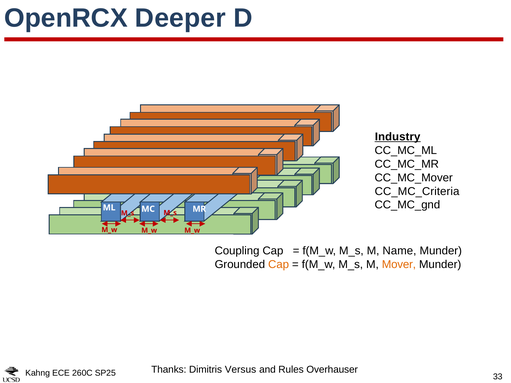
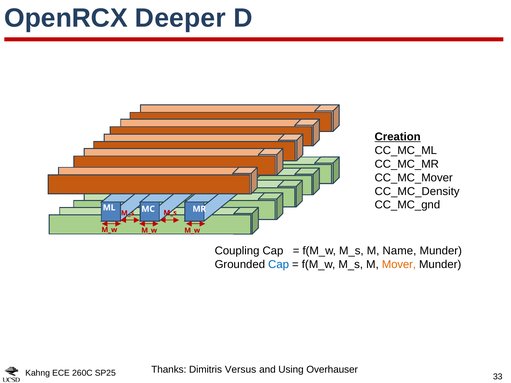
Industry: Industry -> Creation
CC_MC_Criteria: CC_MC_Criteria -> CC_MC_Density
Cap at (279, 265) colour: orange -> blue
Rules: Rules -> Using
